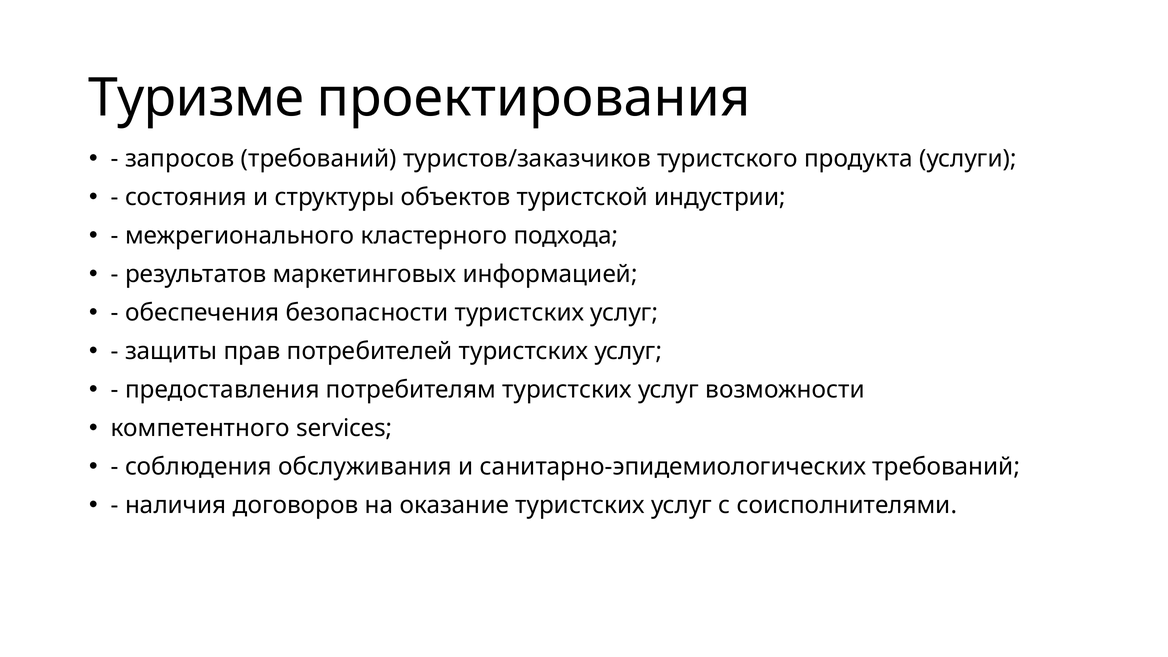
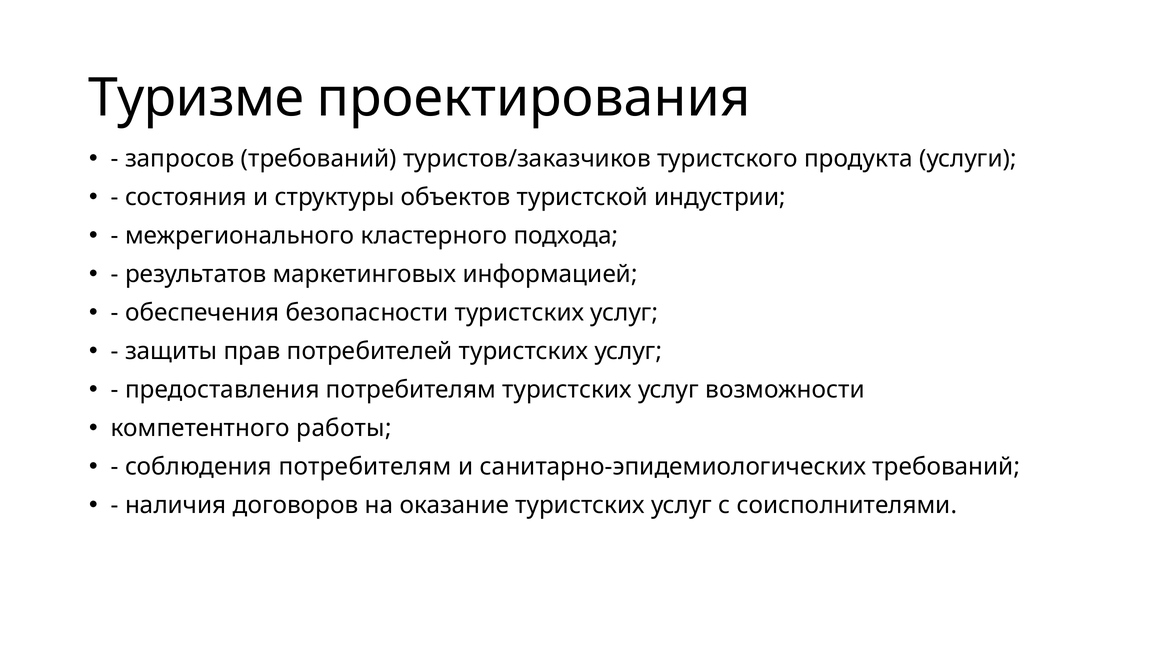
services: services -> работы
соблюдения обслуживания: обслуживания -> потребителям
